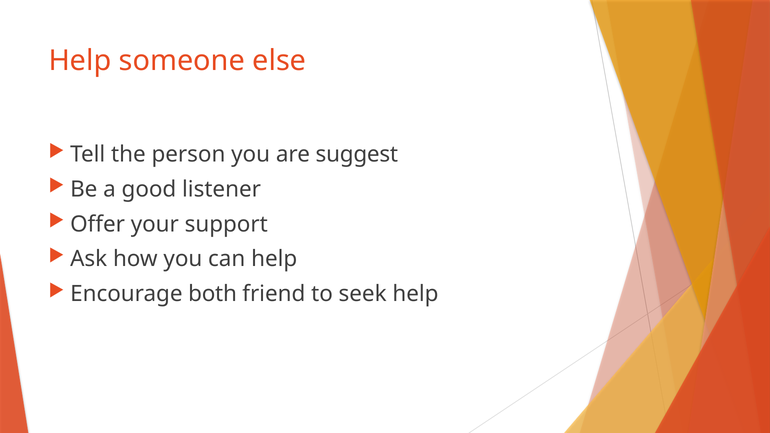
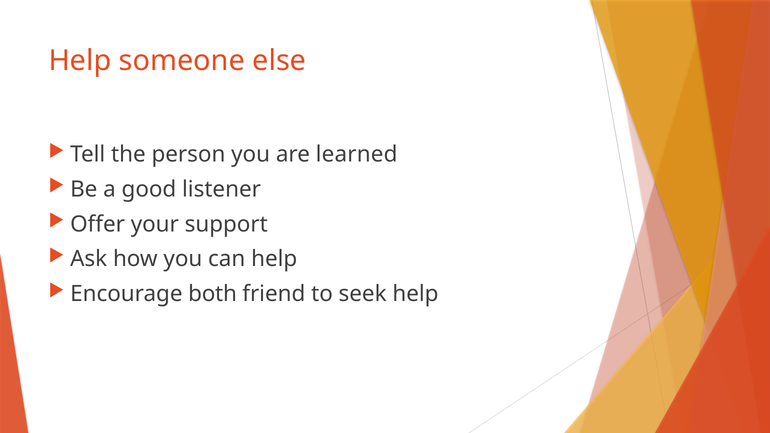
suggest: suggest -> learned
